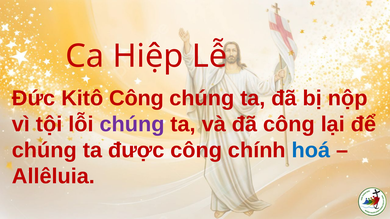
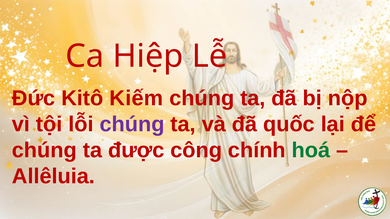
Kitô Công: Công -> Kiếm
đã công: công -> quốc
hoá colour: blue -> green
